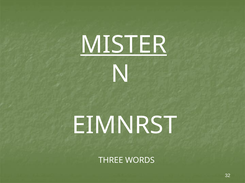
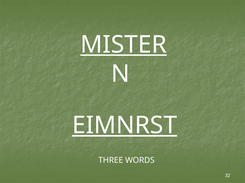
EIMNRST underline: none -> present
